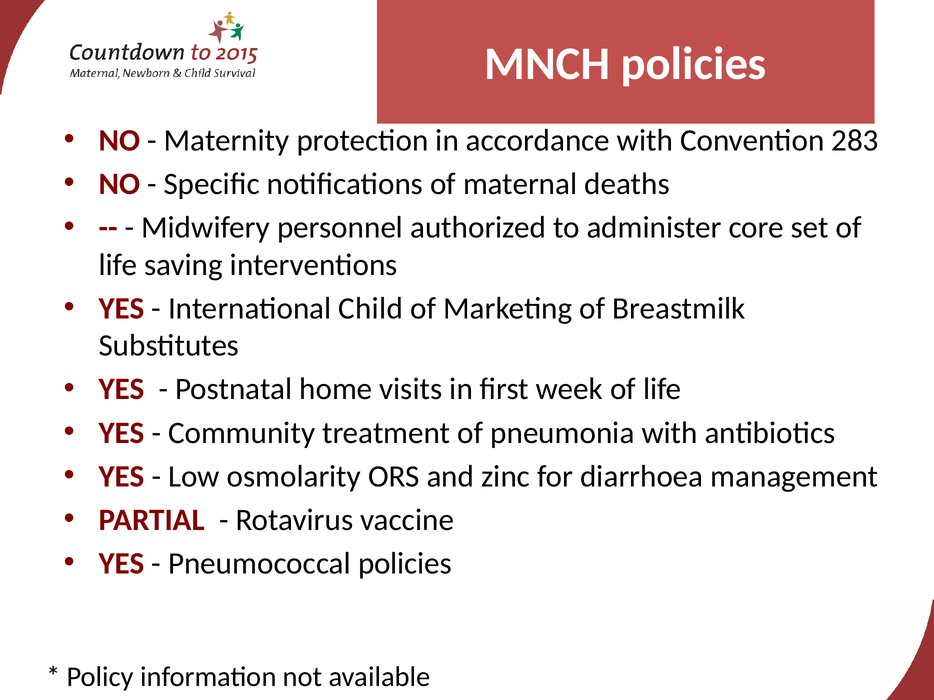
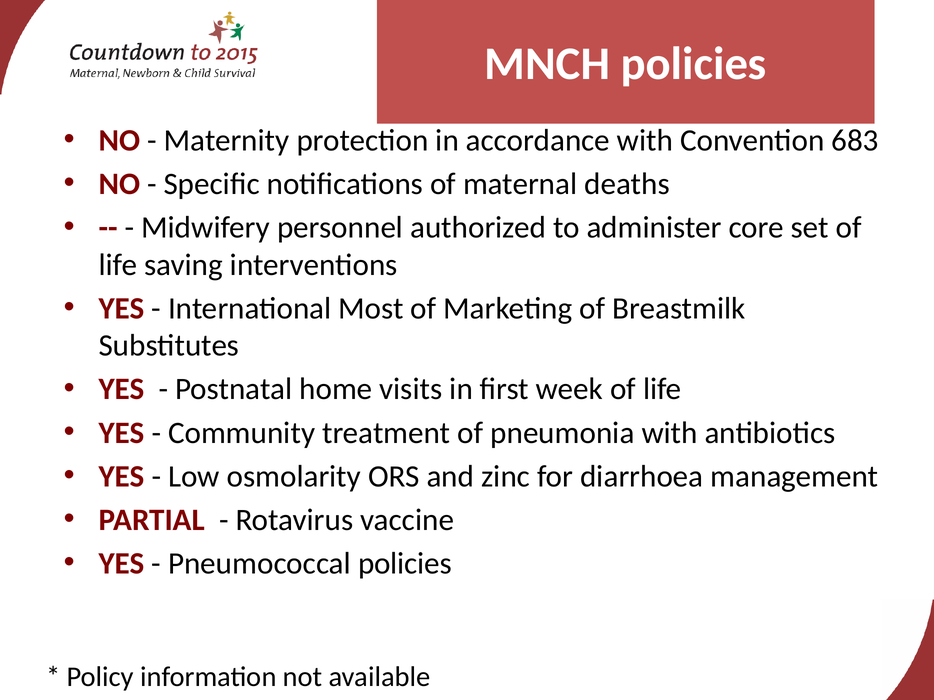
283: 283 -> 683
Child: Child -> Most
